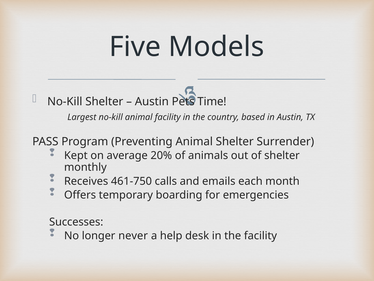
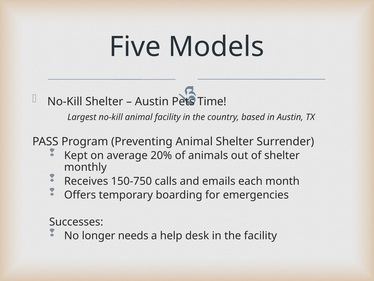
461-750: 461-750 -> 150-750
never: never -> needs
